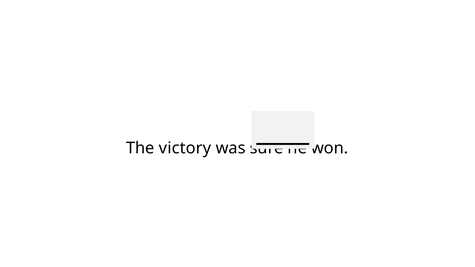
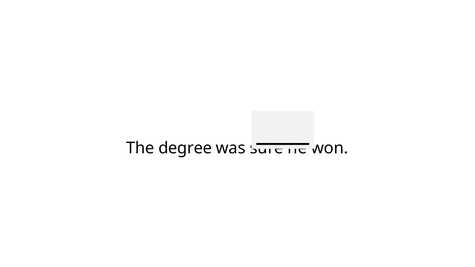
victory: victory -> degree
